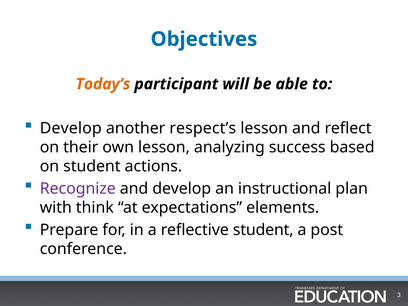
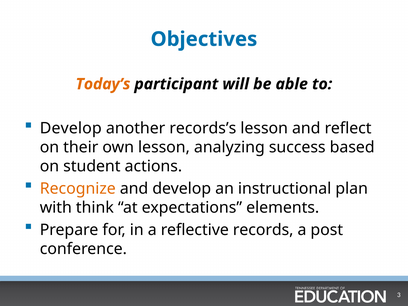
respect’s: respect’s -> records’s
Recognize colour: purple -> orange
reflective student: student -> records
